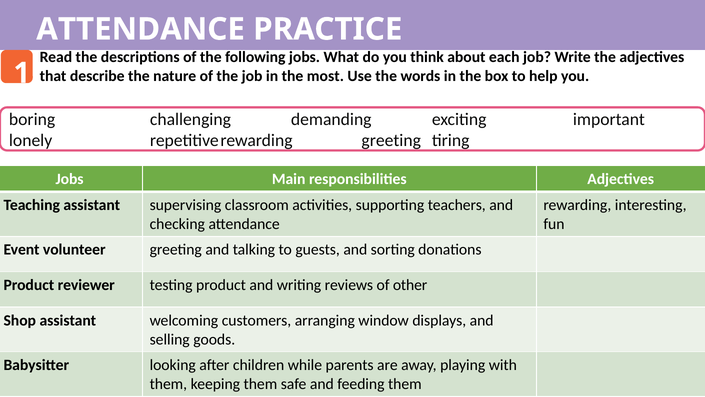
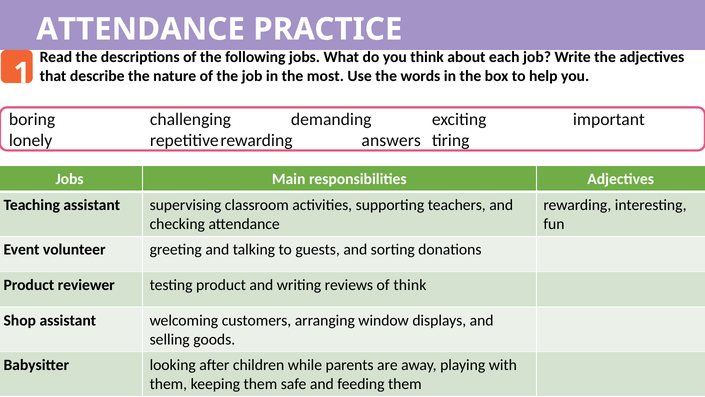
greeting at (391, 141): greeting -> answers
of other: other -> think
